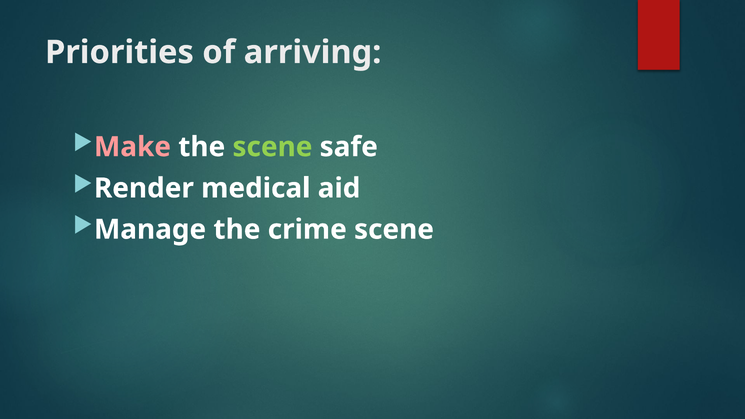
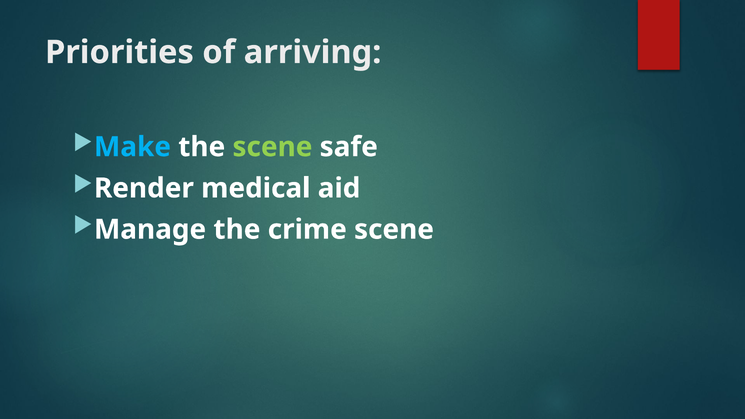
Make colour: pink -> light blue
